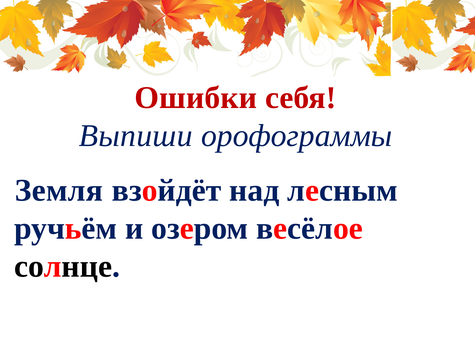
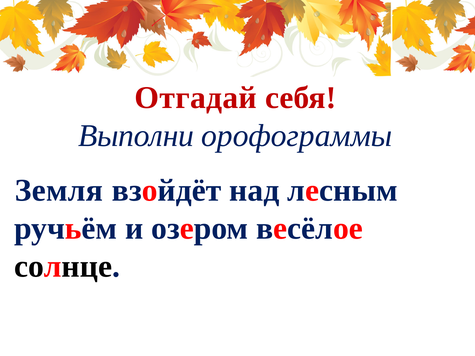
Ошибки: Ошибки -> Отгадай
Выпиши: Выпиши -> Выполни
